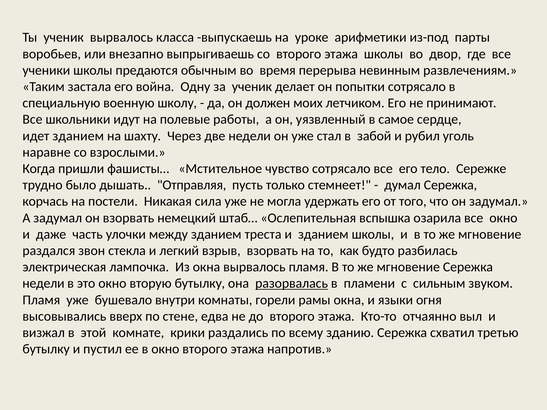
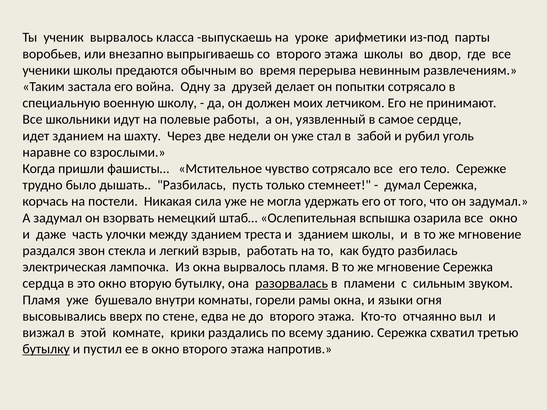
за ученик: ученик -> друзей
дышать Отправляя: Отправляя -> Разбилась
взрыв взорвать: взорвать -> работать
недели at (43, 284): недели -> сердца
бутылку at (46, 349) underline: none -> present
